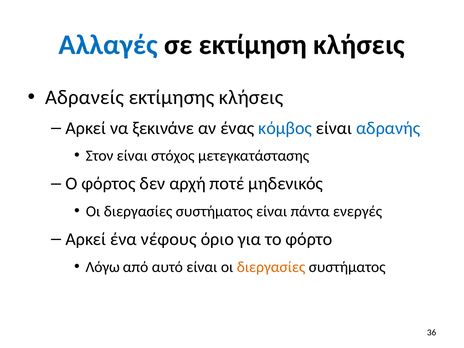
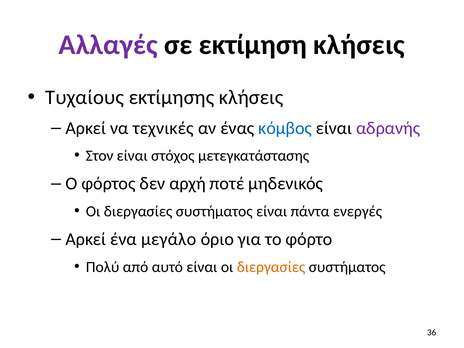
Αλλαγές colour: blue -> purple
Αδρανείς: Αδρανείς -> Τυχαίους
ξεκινάνε: ξεκινάνε -> τεχνικές
αδρανής colour: blue -> purple
νέφους: νέφους -> μεγάλο
Λόγω: Λόγω -> Πολύ
